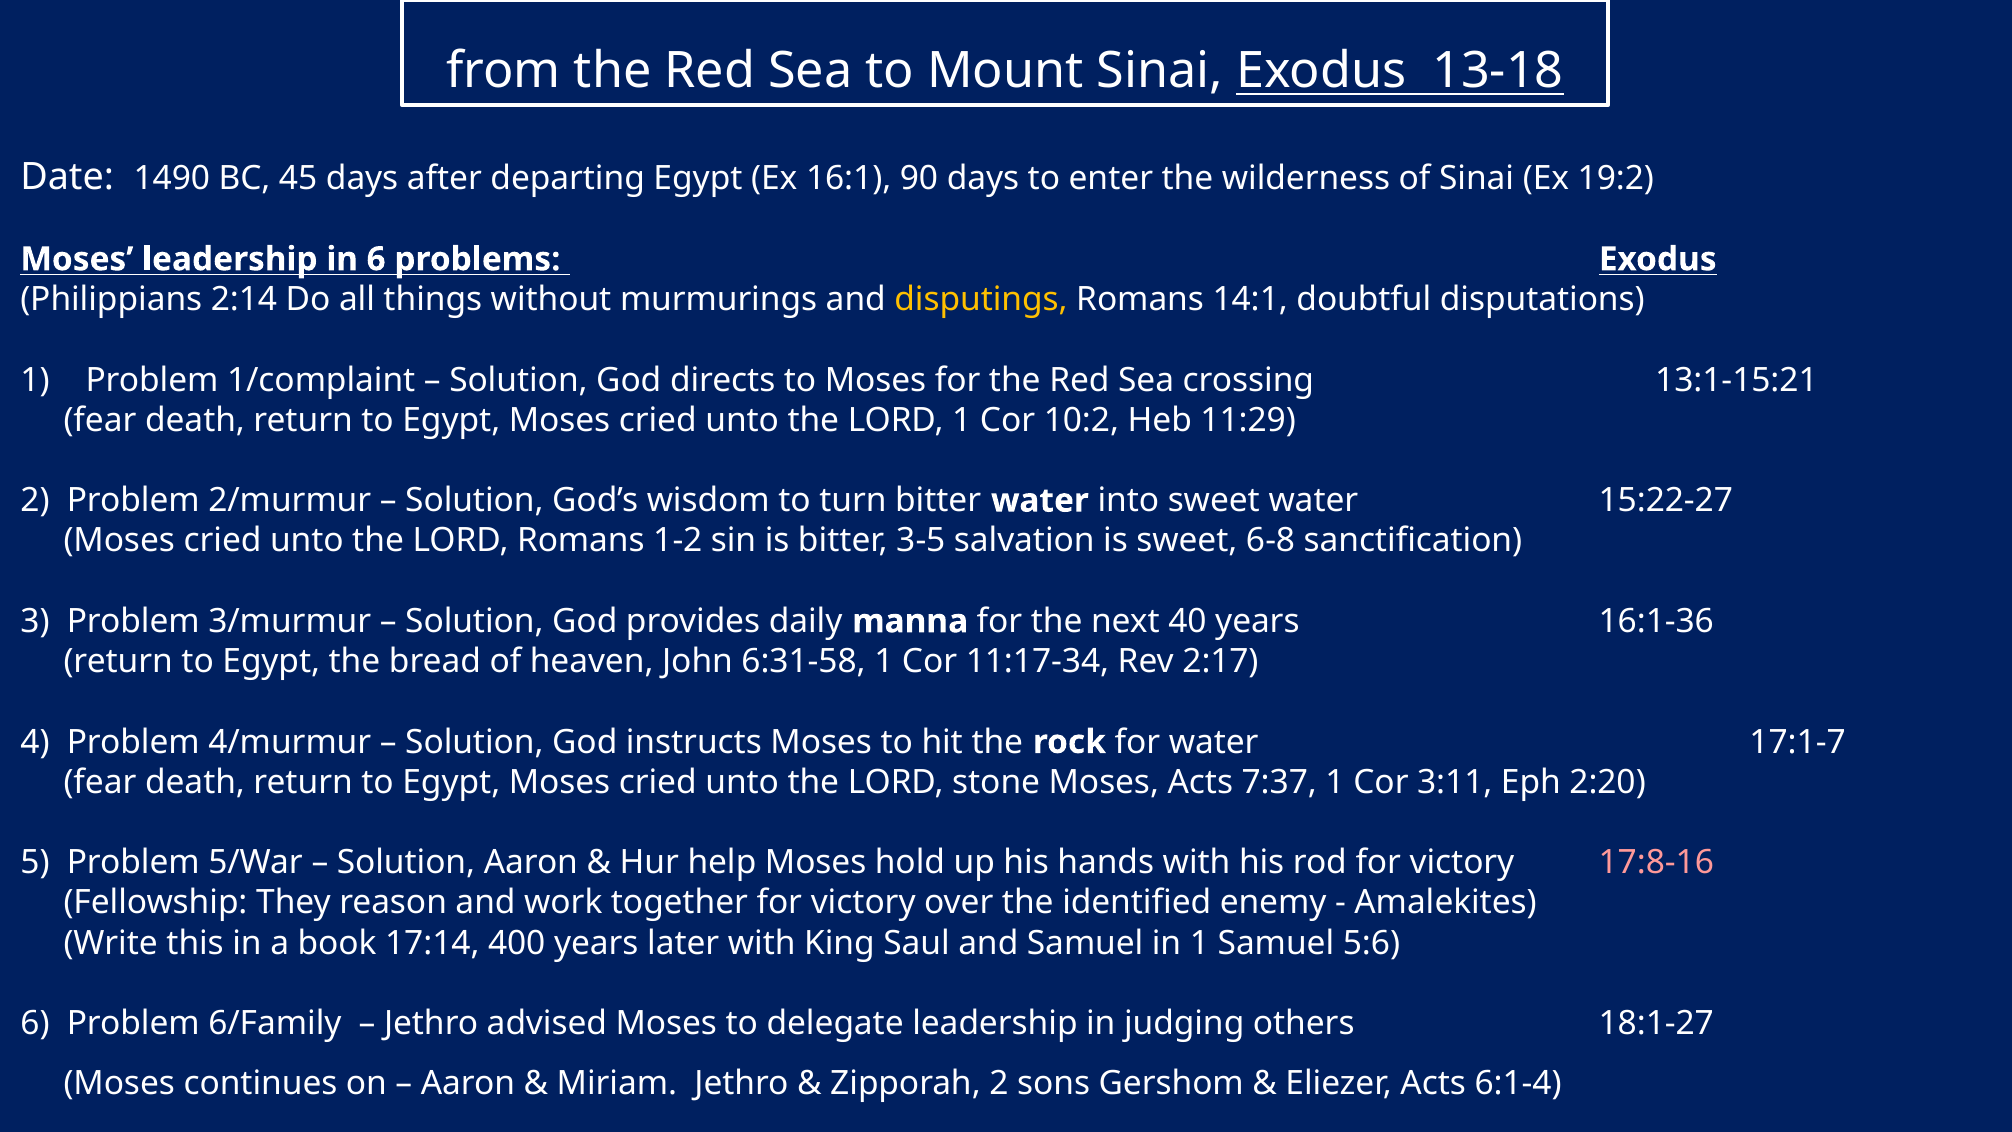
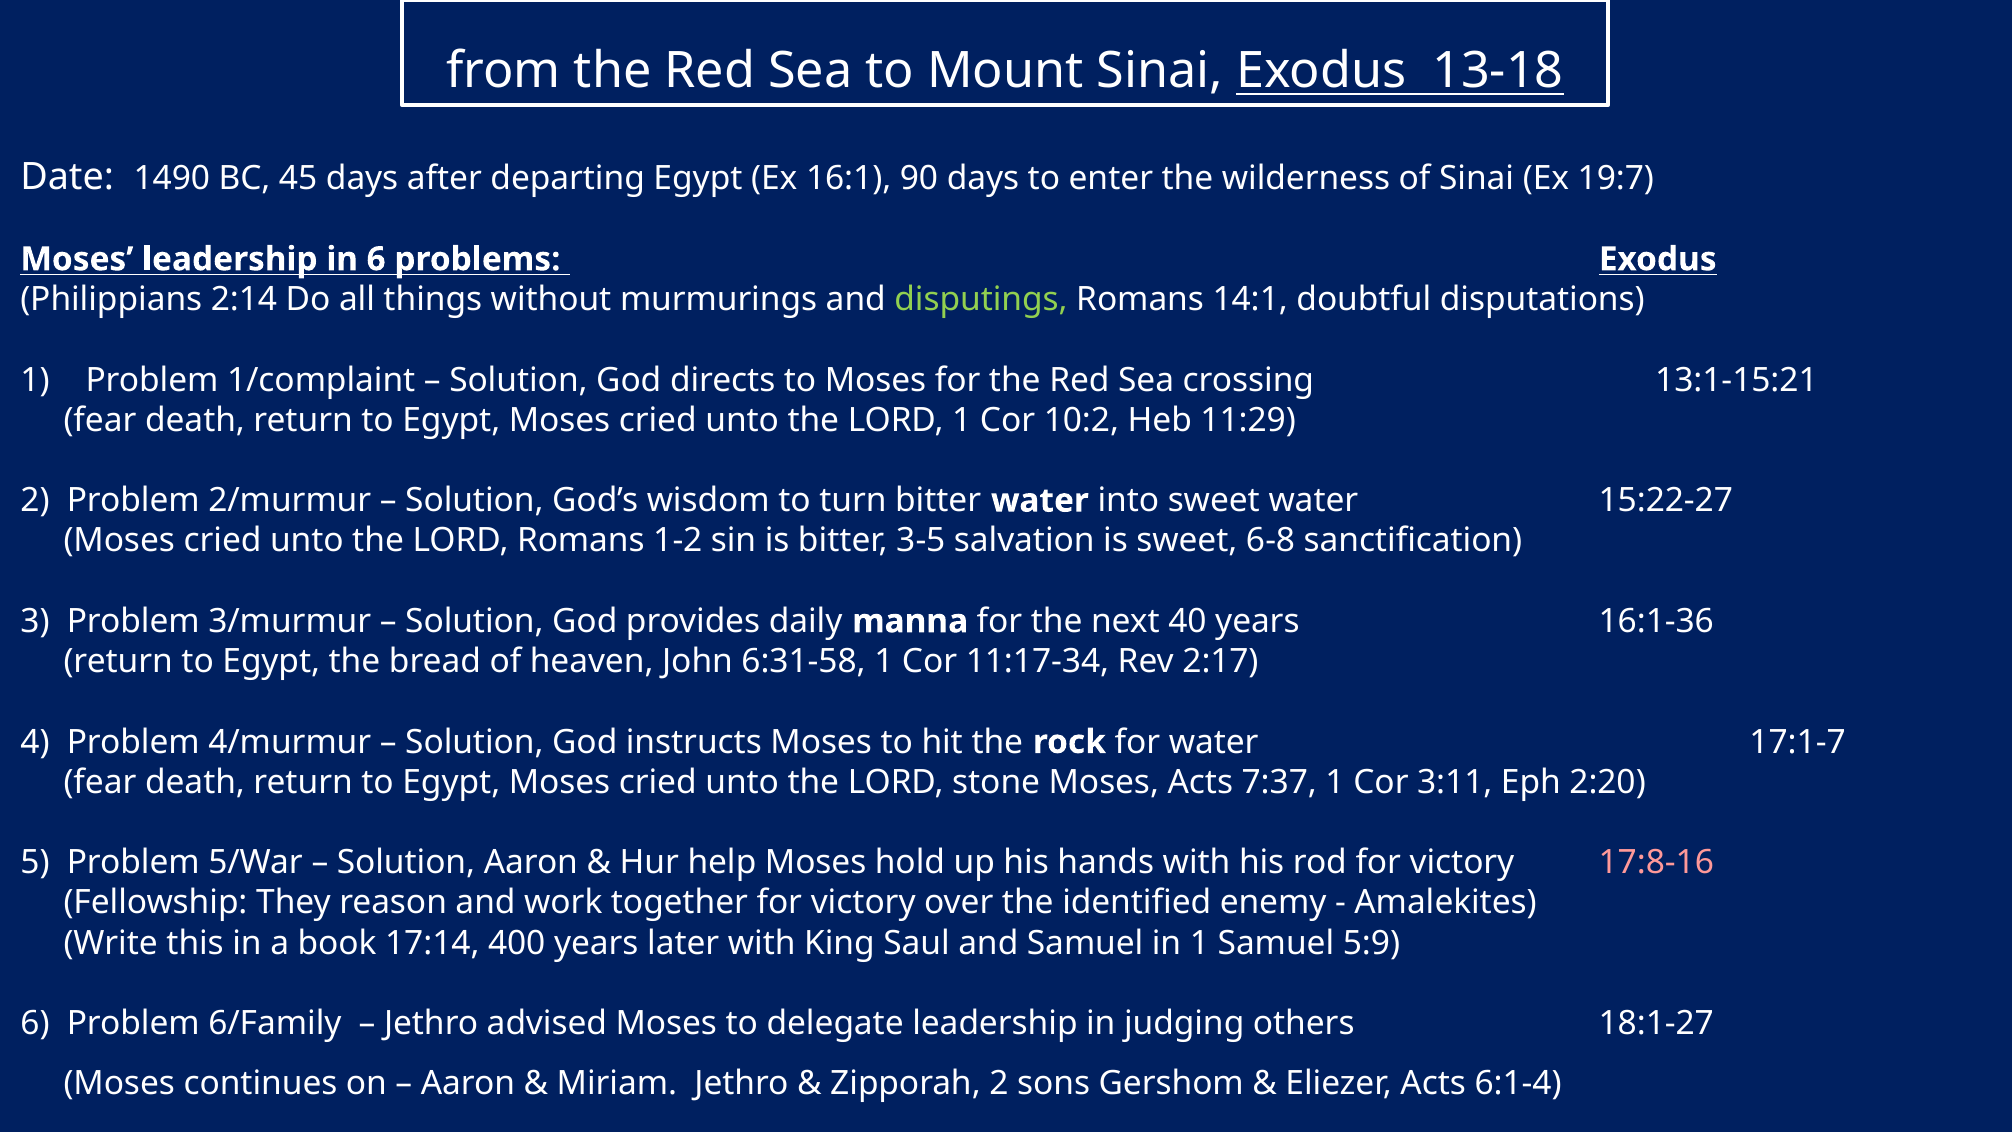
19:2: 19:2 -> 19:7
disputings colour: yellow -> light green
5:6: 5:6 -> 5:9
